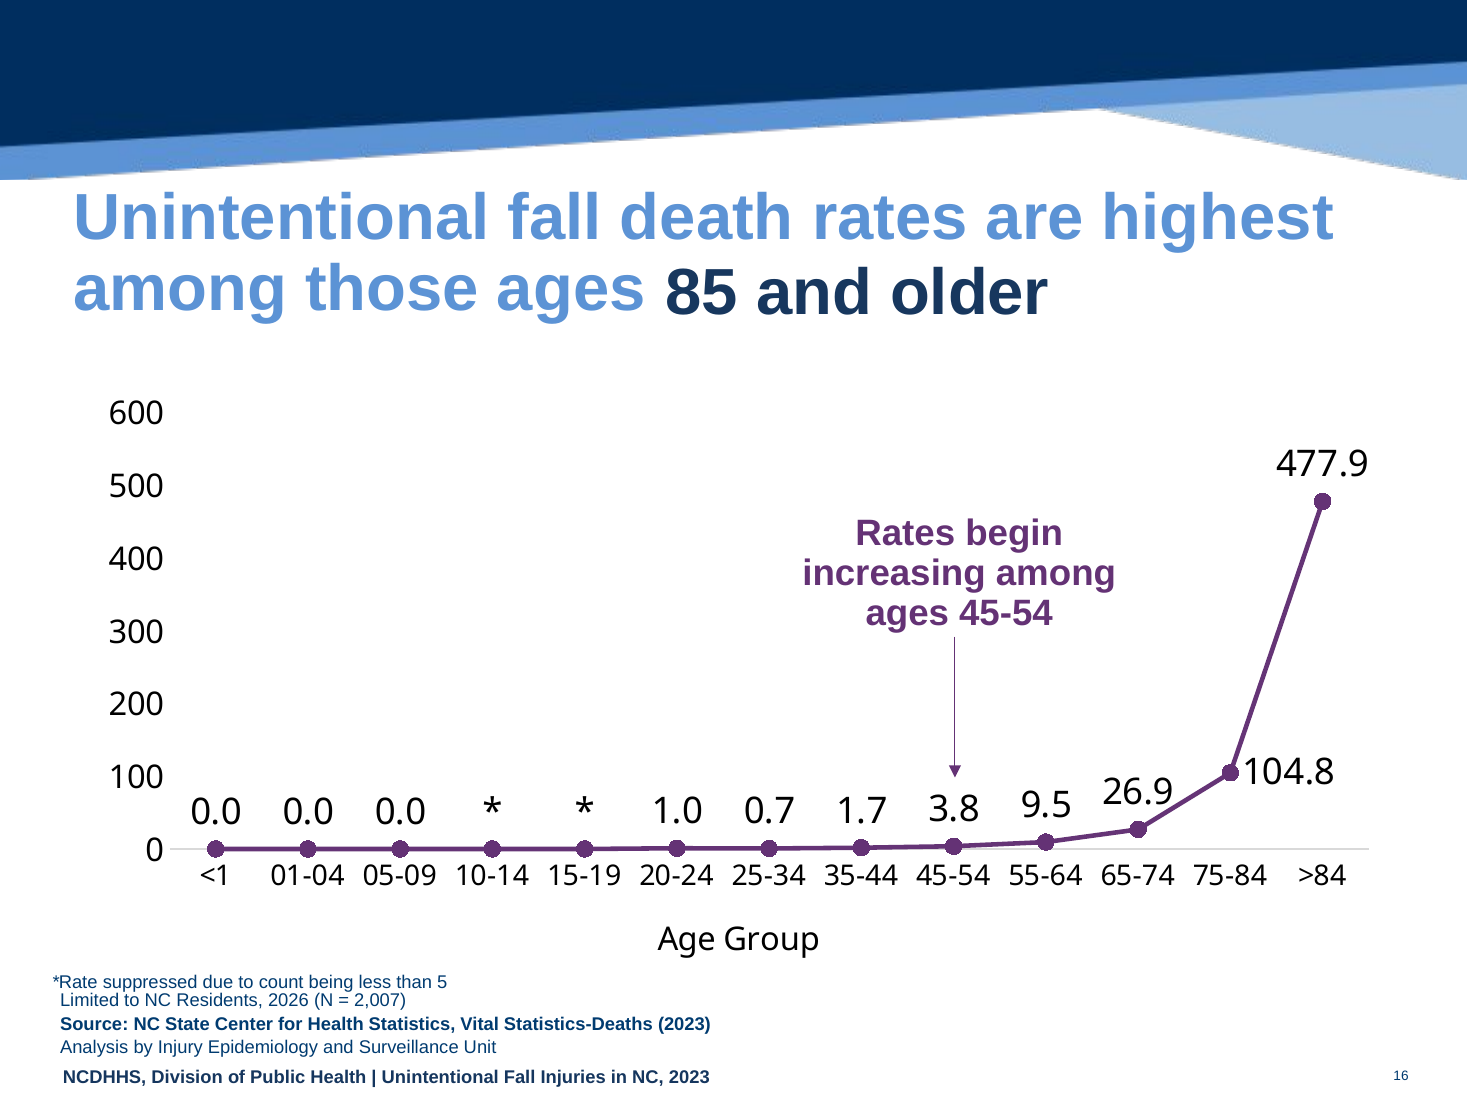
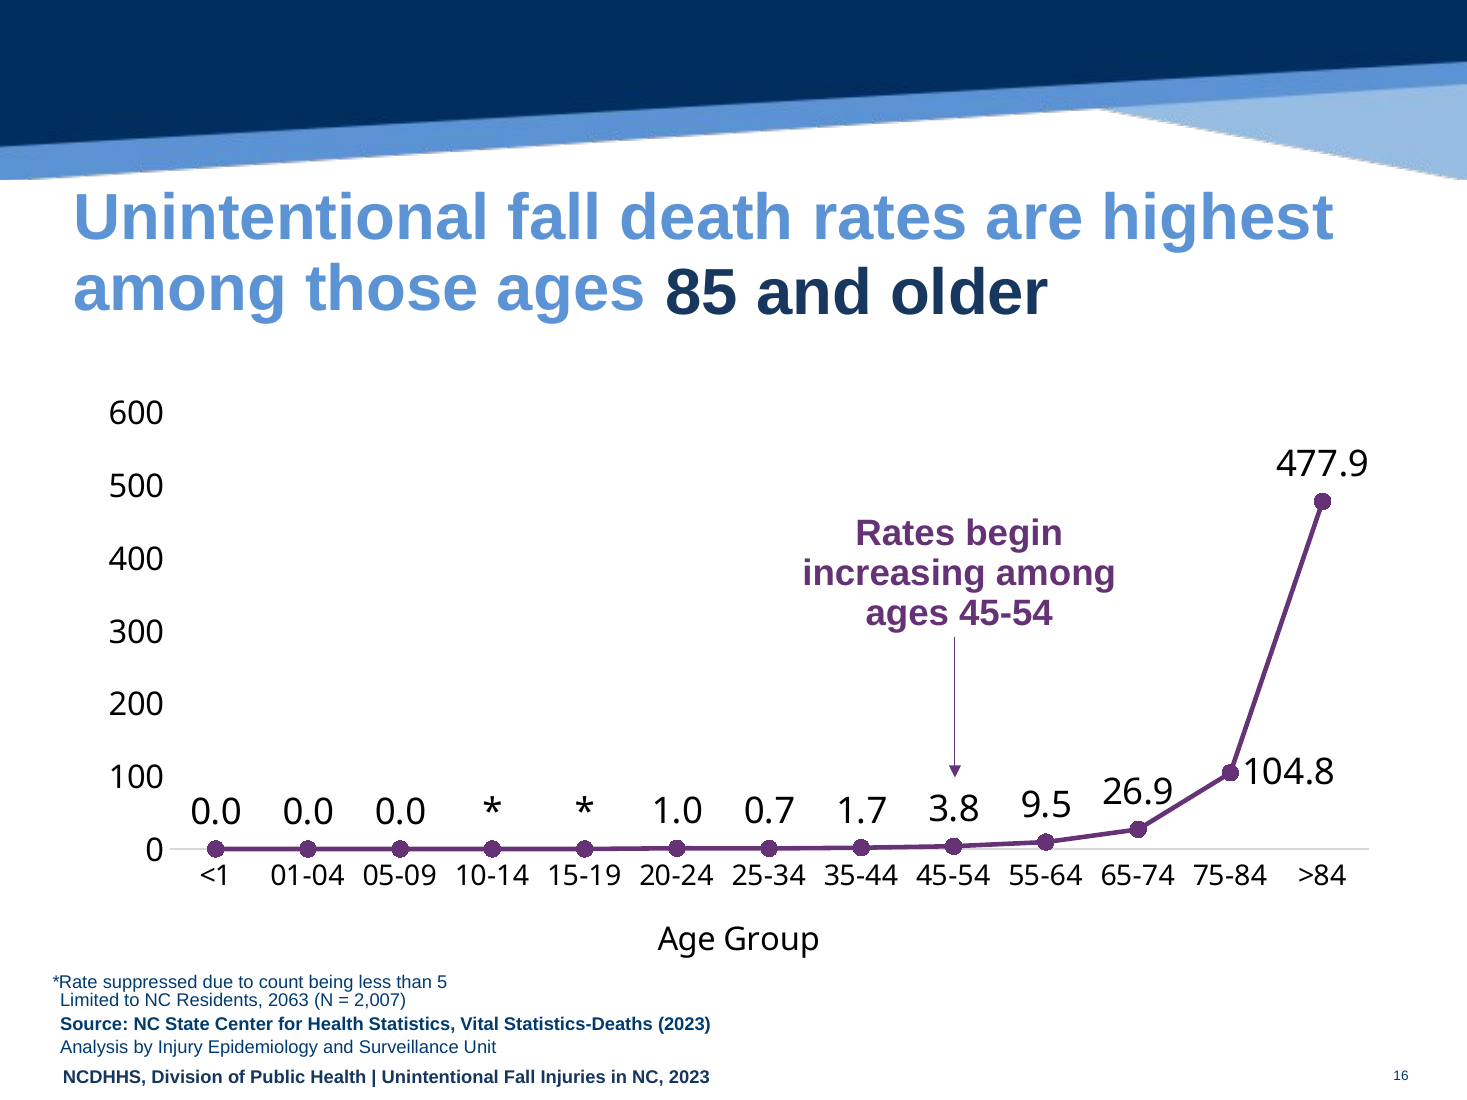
2026: 2026 -> 2063
